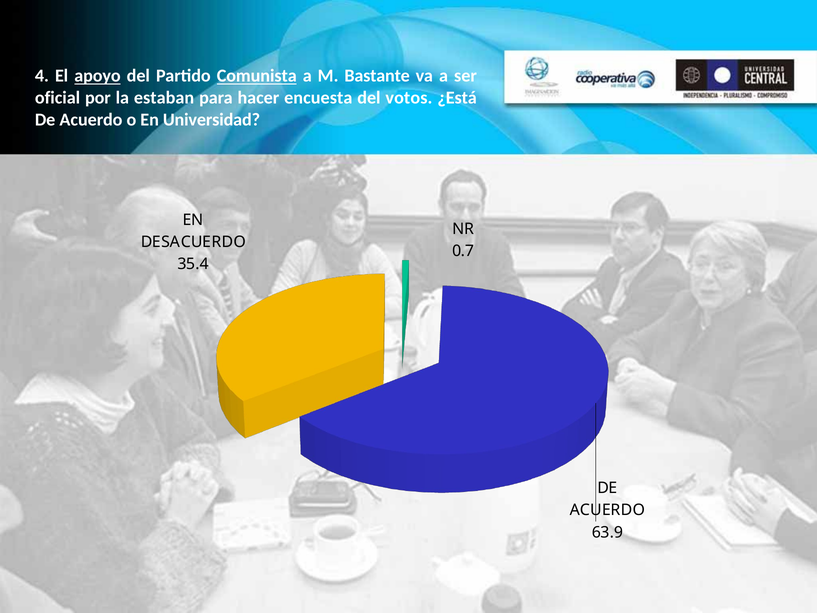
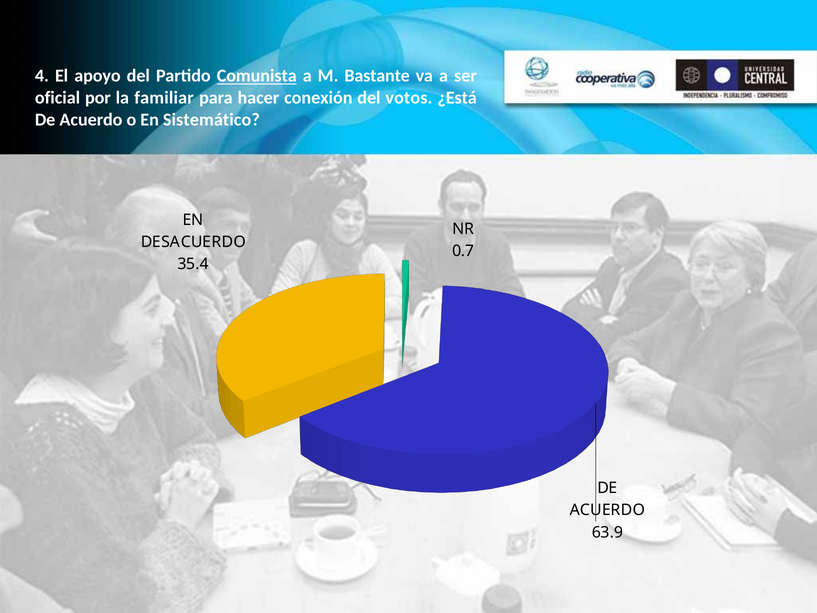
apoyo underline: present -> none
estaban: estaban -> familiar
encuesta: encuesta -> conexión
Universidad: Universidad -> Sistemático
